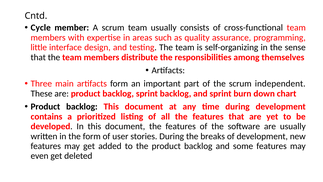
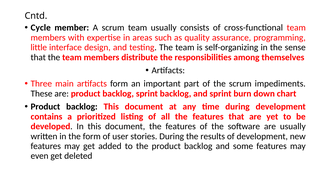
independent: independent -> impediments
breaks: breaks -> results
